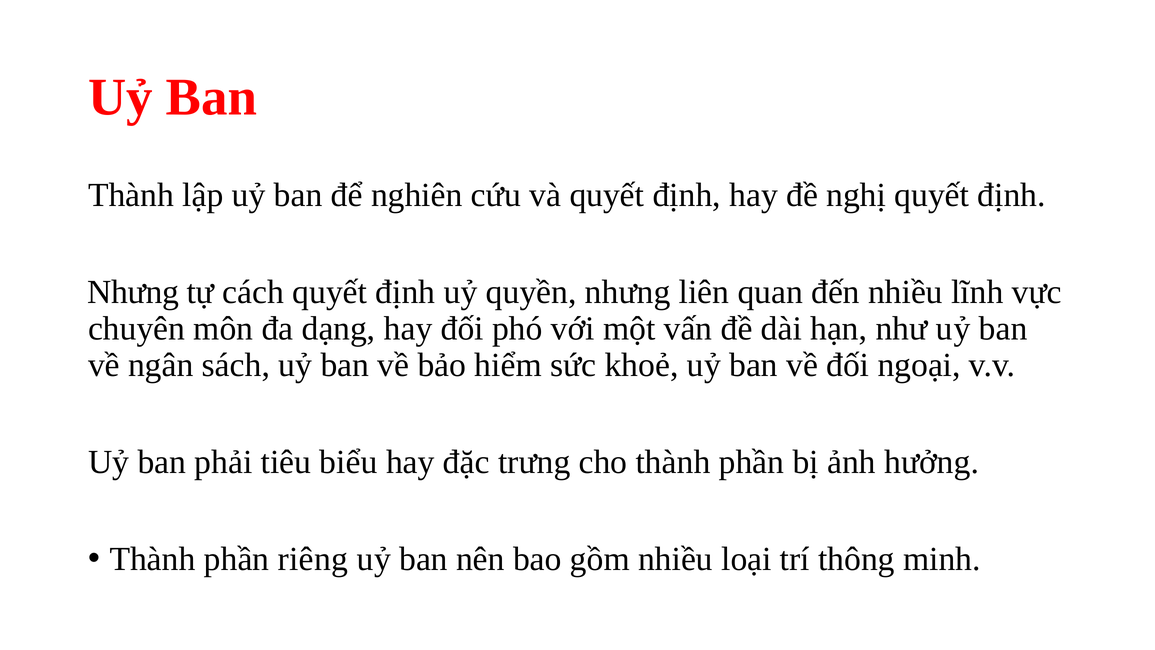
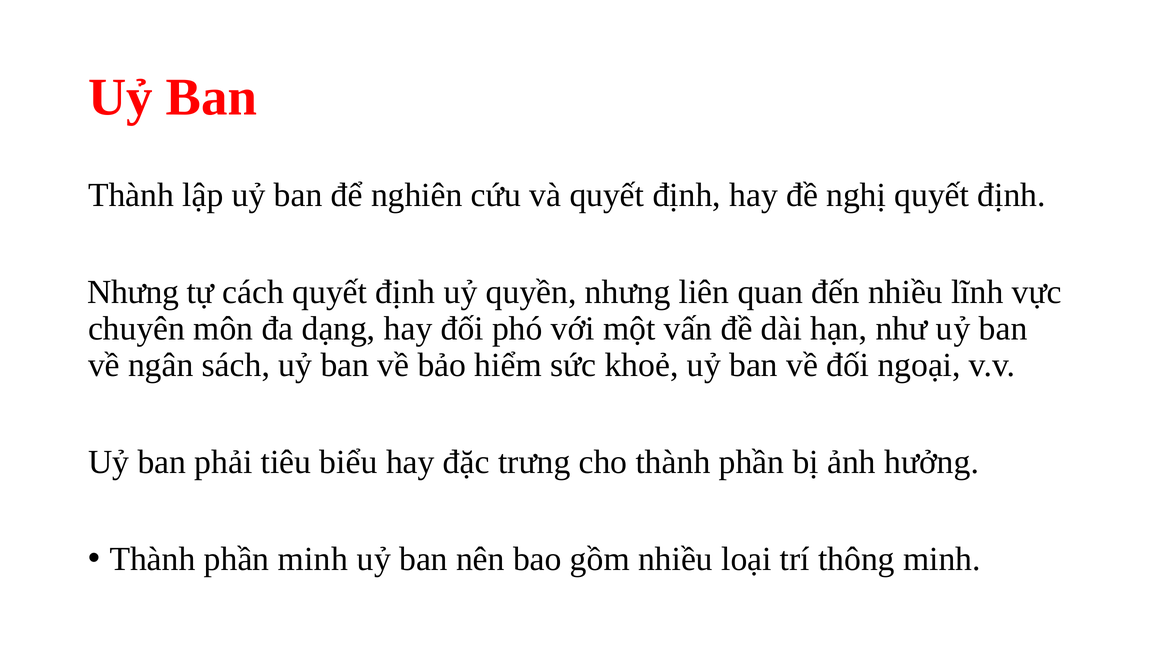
phần riêng: riêng -> minh
